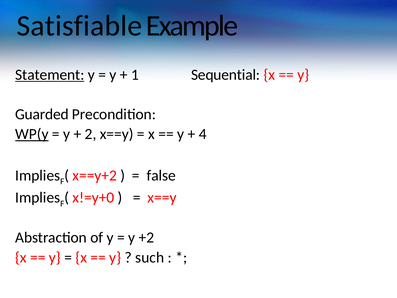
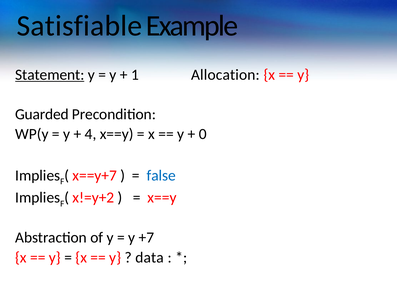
Sequential: Sequential -> Allocation
WP(y underline: present -> none
2: 2 -> 4
4: 4 -> 0
x==y+2: x==y+2 -> x==y+7
false colour: black -> blue
x!=y+0: x!=y+0 -> x!=y+2
+2: +2 -> +7
such: such -> data
